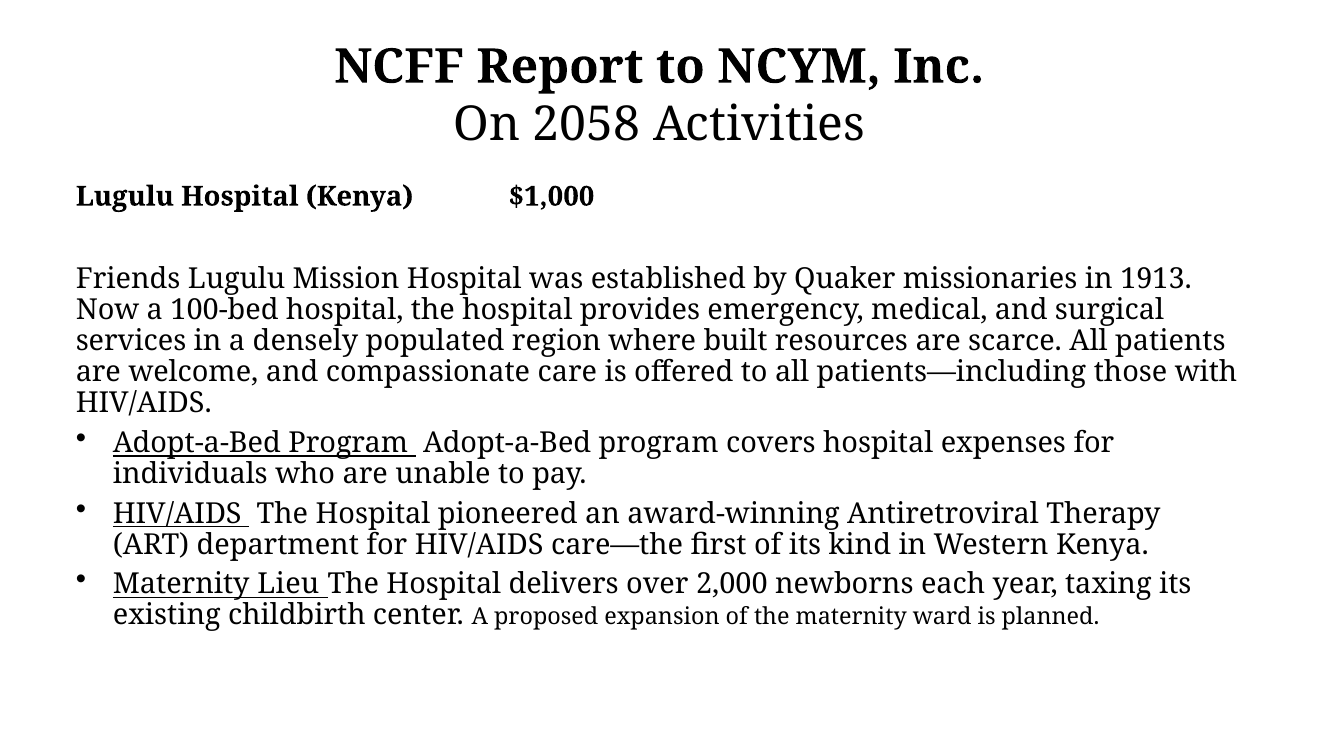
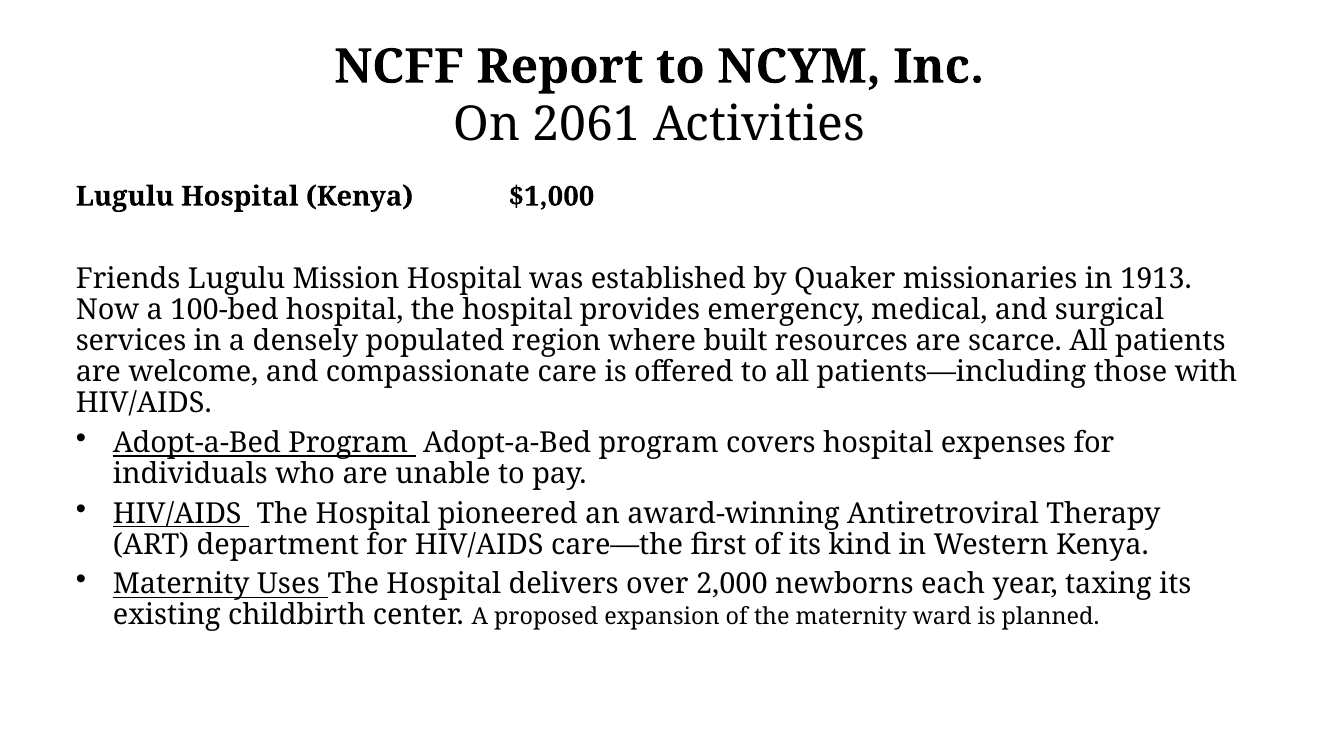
2058: 2058 -> 2061
Lieu: Lieu -> Uses
